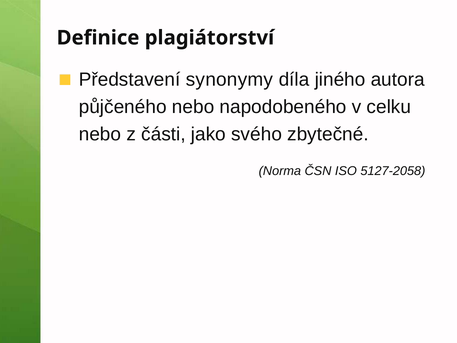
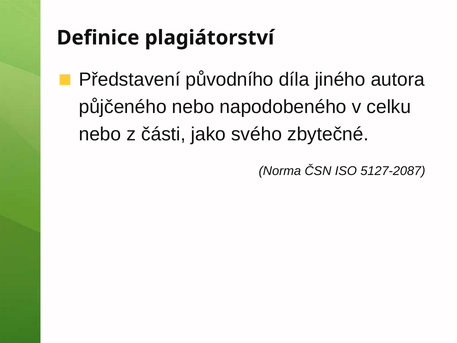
synonymy: synonymy -> původního
5127-2058: 5127-2058 -> 5127-2087
